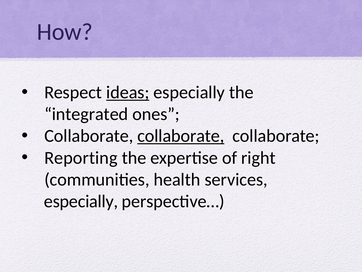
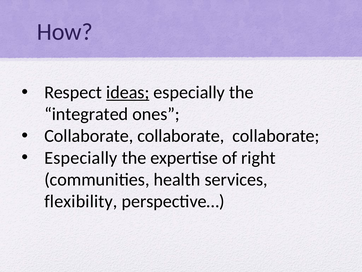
collaborate at (181, 136) underline: present -> none
Reporting at (81, 157): Reporting -> Especially
especially at (81, 201): especially -> flexibility
